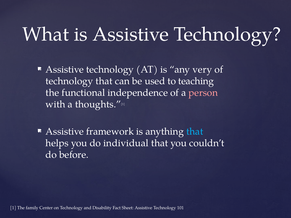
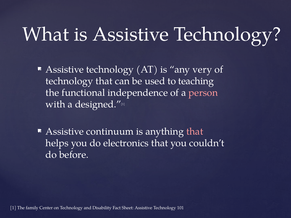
thoughts: thoughts -> designed
framework: framework -> continuum
that at (195, 132) colour: light blue -> pink
individual: individual -> electronics
